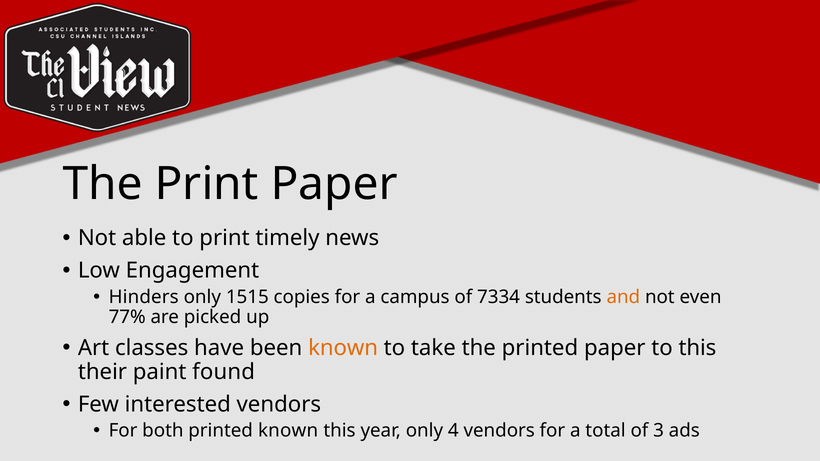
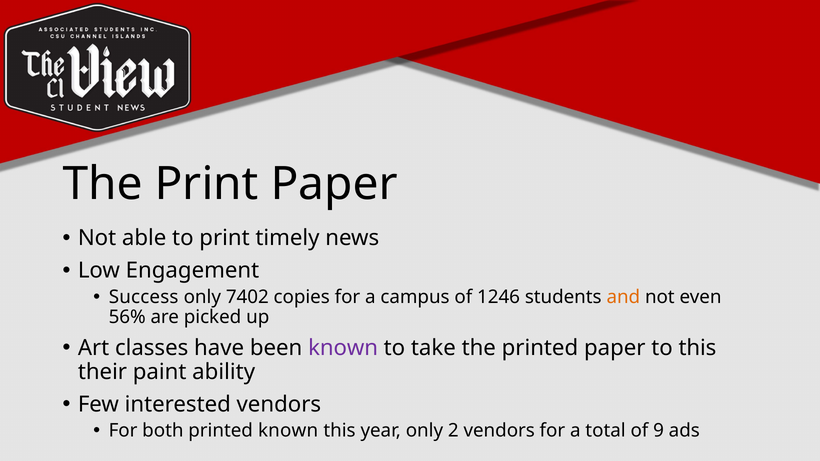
Hinders: Hinders -> Success
1515: 1515 -> 7402
7334: 7334 -> 1246
77%: 77% -> 56%
known at (343, 348) colour: orange -> purple
found: found -> ability
4: 4 -> 2
3: 3 -> 9
